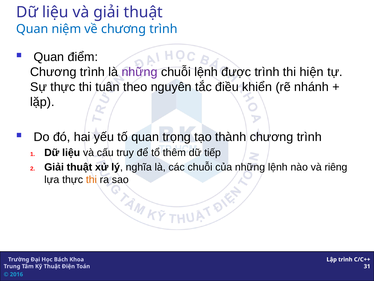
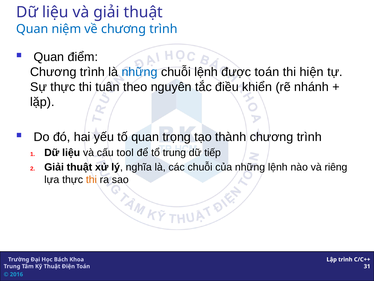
những at (140, 72) colour: purple -> blue
được trình: trình -> toán
truy: truy -> tool
tổ thêm: thêm -> trung
